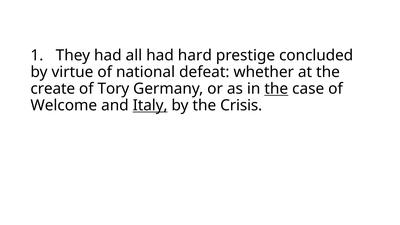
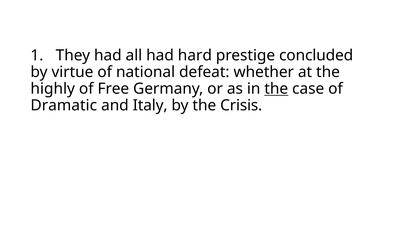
create: create -> highly
Tory: Tory -> Free
Welcome: Welcome -> Dramatic
Italy underline: present -> none
